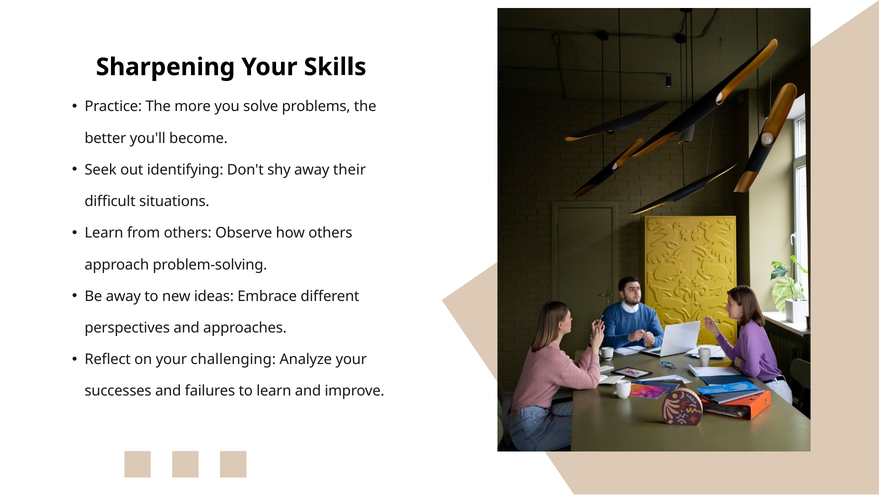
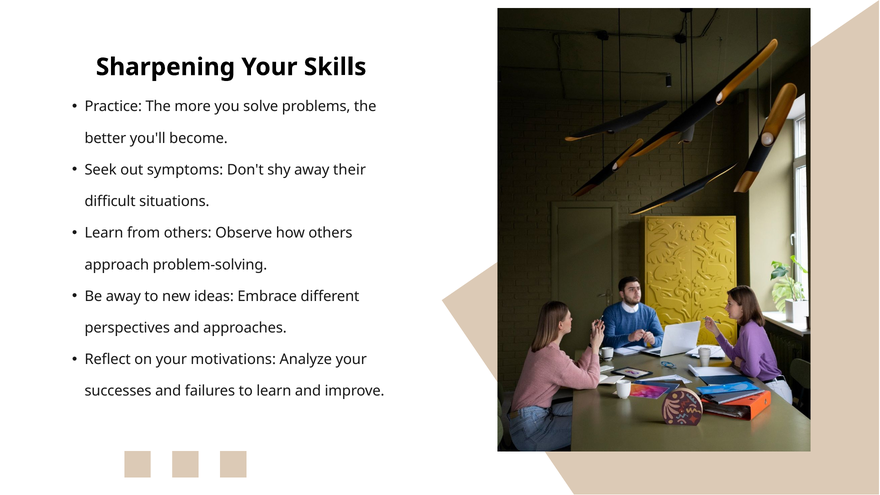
identifying: identifying -> symptoms
challenging: challenging -> motivations
